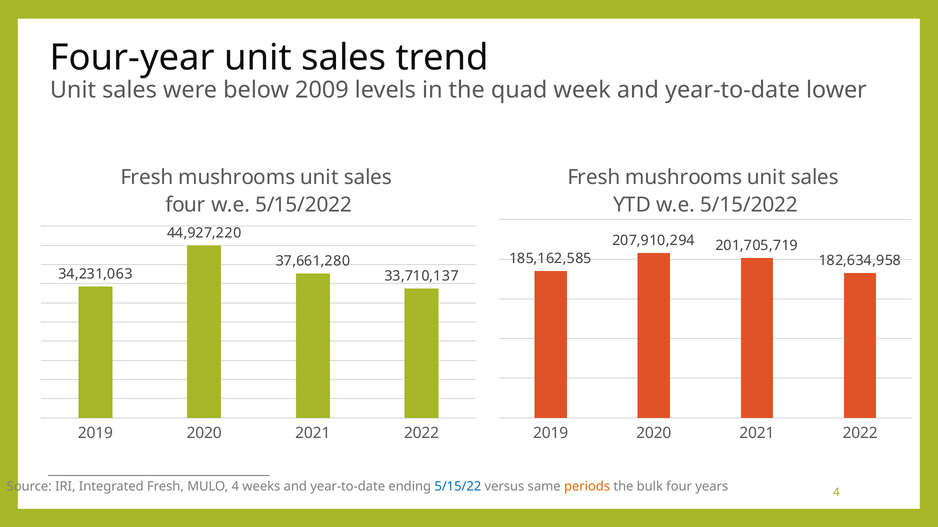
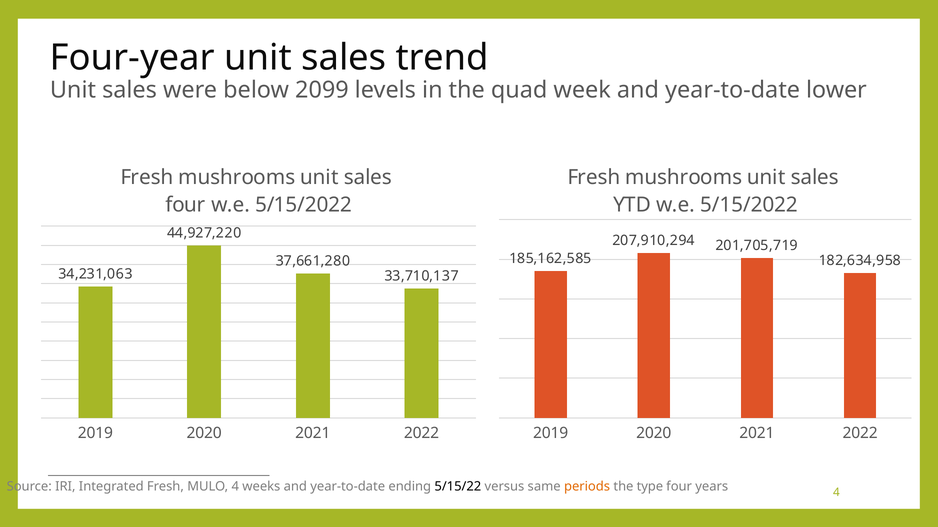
2009: 2009 -> 2099
5/15/22 colour: blue -> black
bulk: bulk -> type
